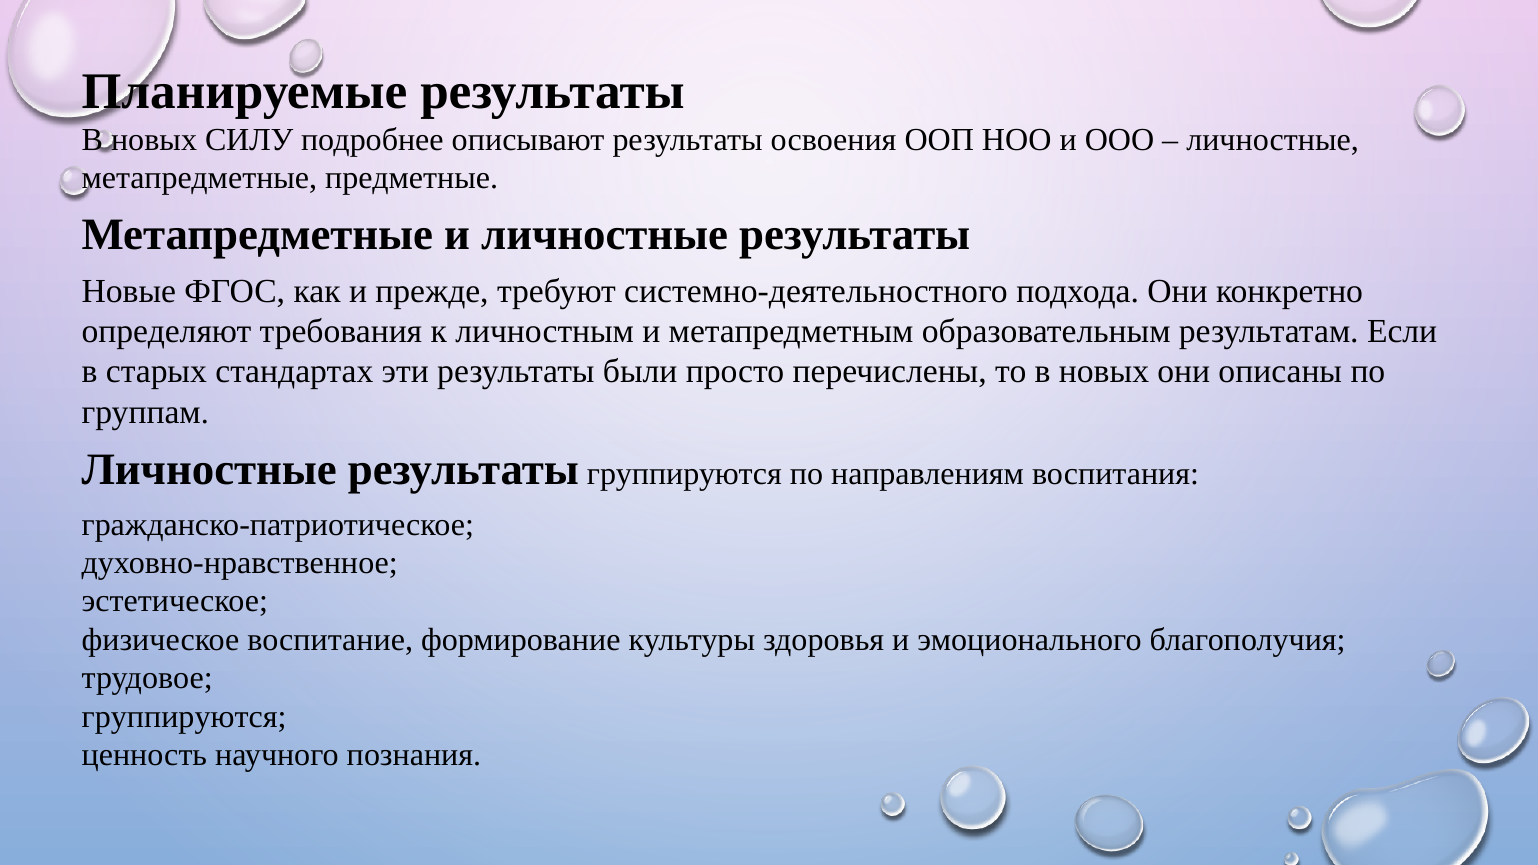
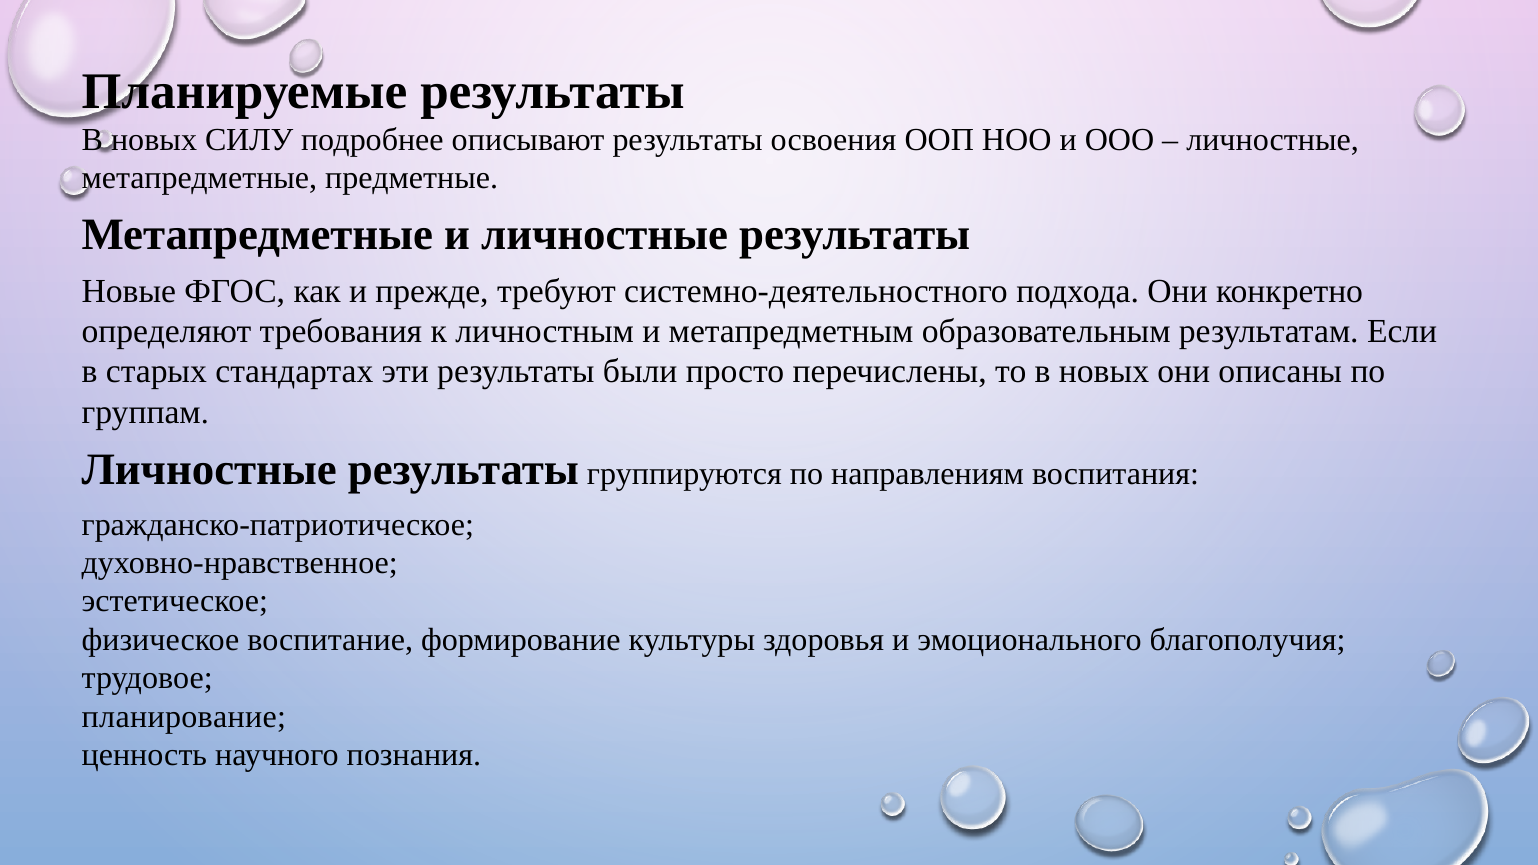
группируются at (184, 717): группируются -> планирование
